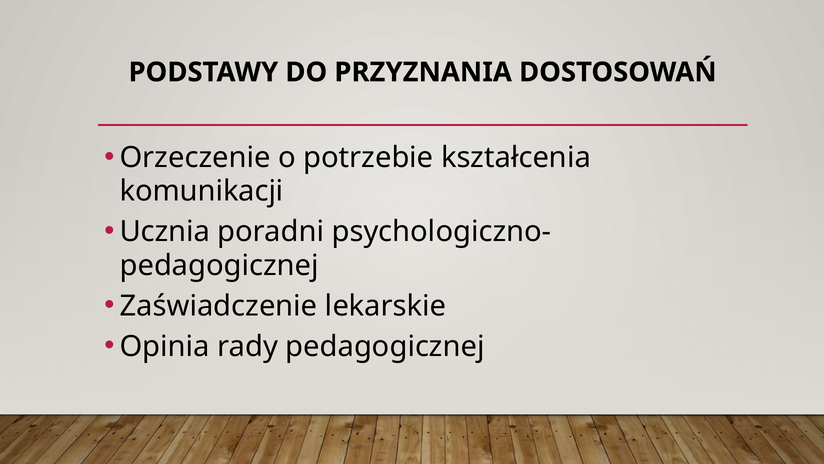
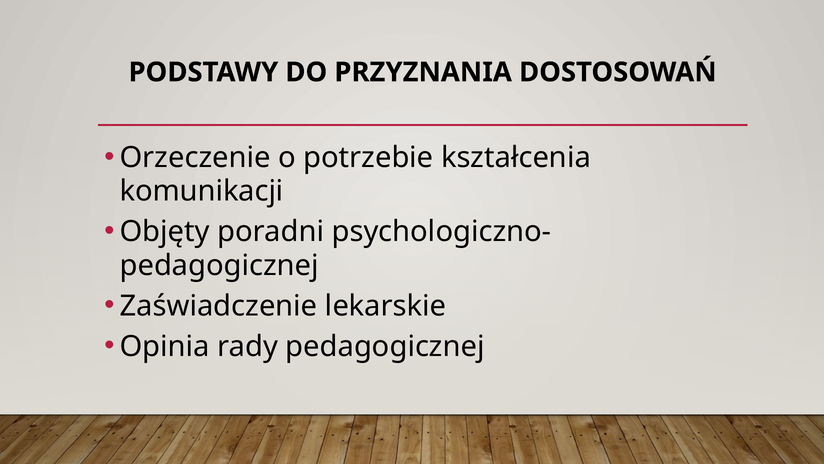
Ucznia: Ucznia -> Objęty
